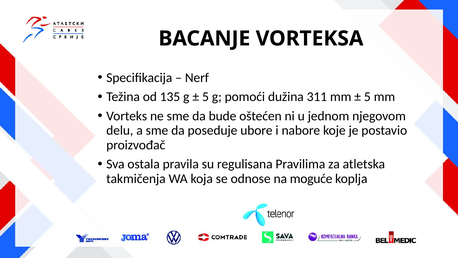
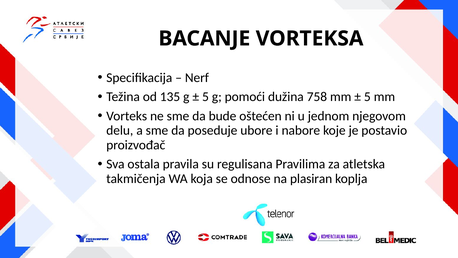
311: 311 -> 758
moguće: moguće -> plasiran
